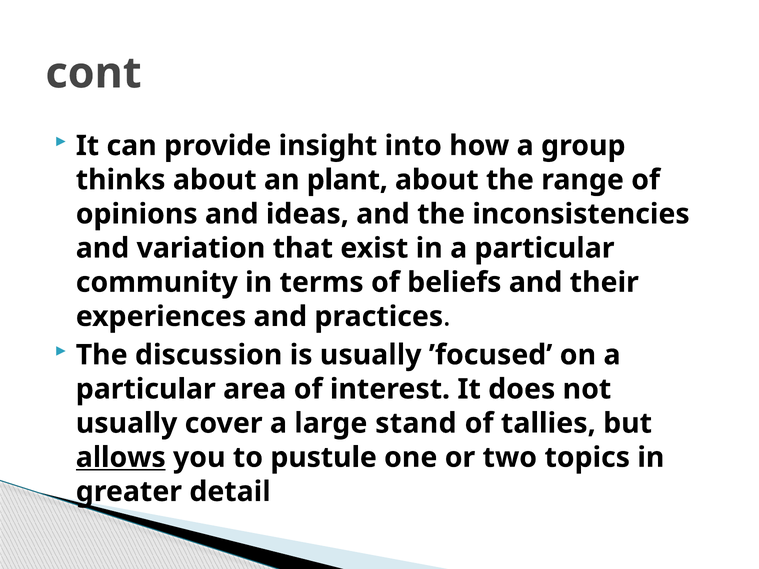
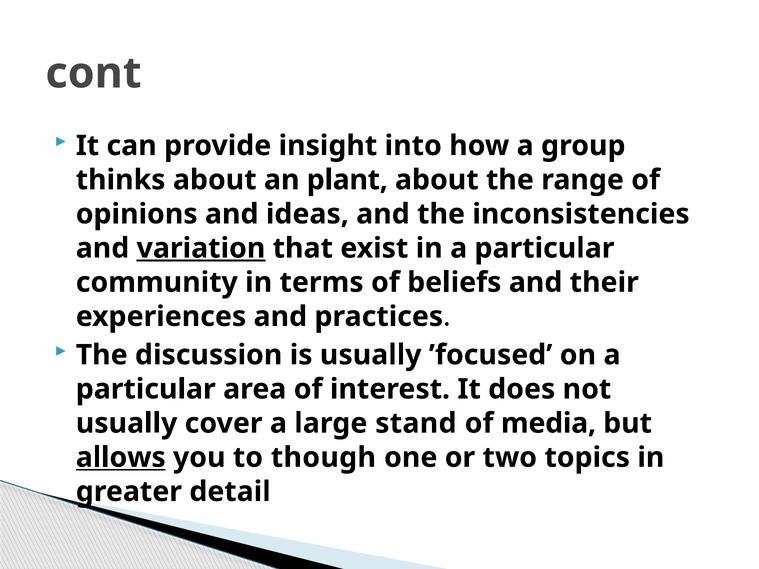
variation underline: none -> present
tallies: tallies -> media
pustule: pustule -> though
